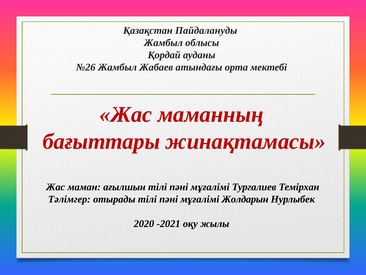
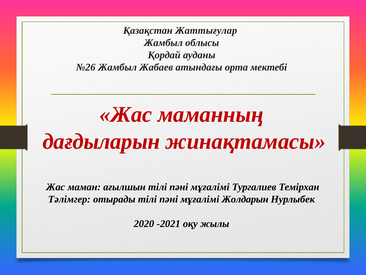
Пайдалануды: Пайдалануды -> Жаттығулар
бағыттары: бағыттары -> дағдыларын
